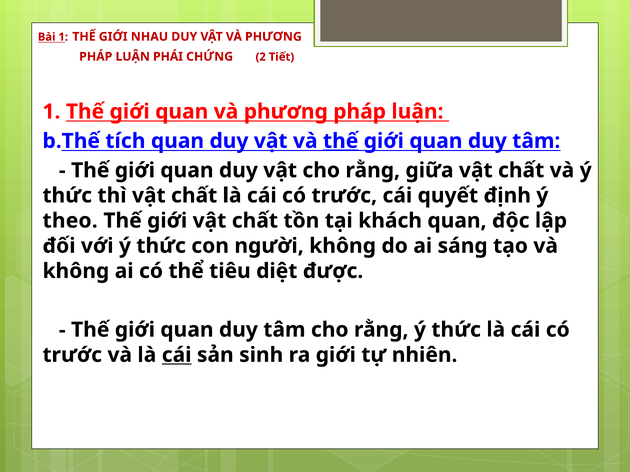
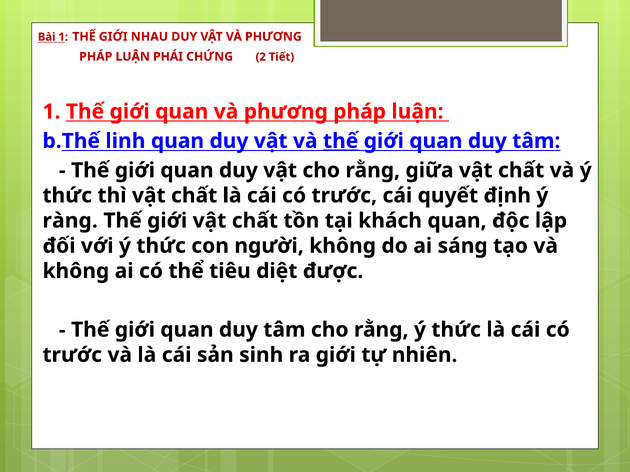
tích: tích -> linh
theo: theo -> ràng
cái at (177, 355) underline: present -> none
